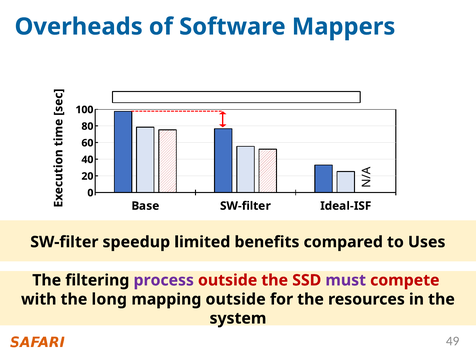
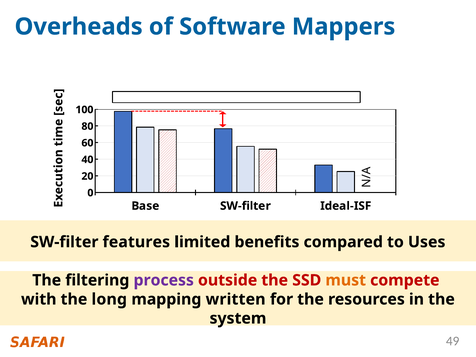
speedup: speedup -> features
must colour: purple -> orange
mapping outside: outside -> written
